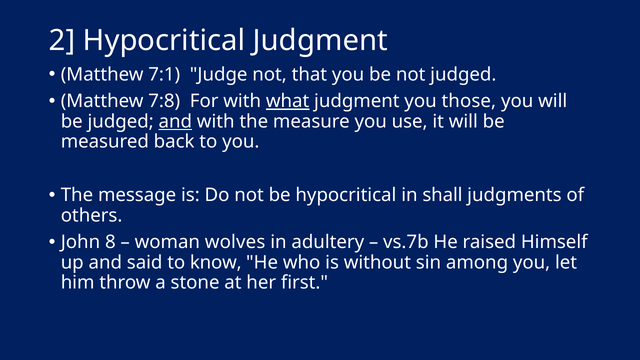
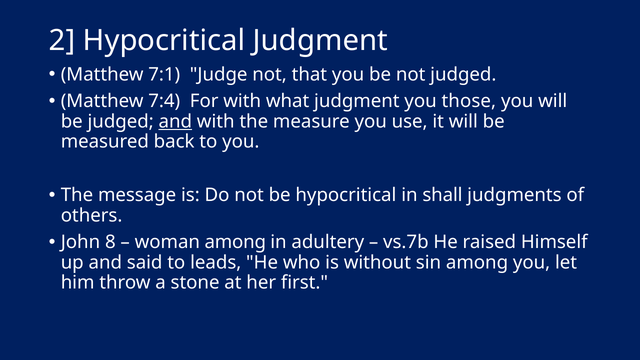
7:8: 7:8 -> 7:4
what underline: present -> none
woman wolves: wolves -> among
know: know -> leads
